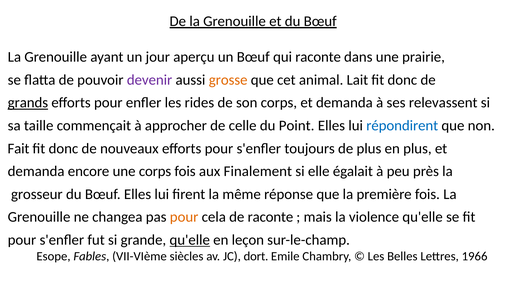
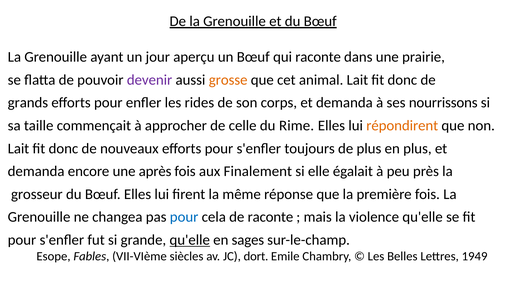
grands underline: present -> none
relevassent: relevassent -> nourrissons
Point: Point -> Rime
répondirent colour: blue -> orange
Fait at (18, 149): Fait -> Lait
une corps: corps -> après
pour at (184, 217) colour: orange -> blue
leçon: leçon -> sages
1966: 1966 -> 1949
